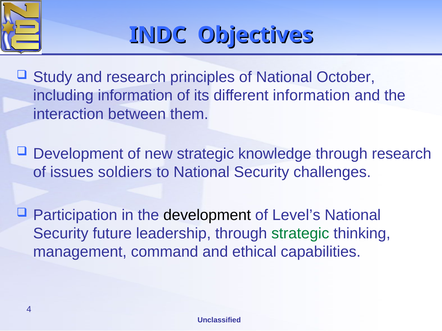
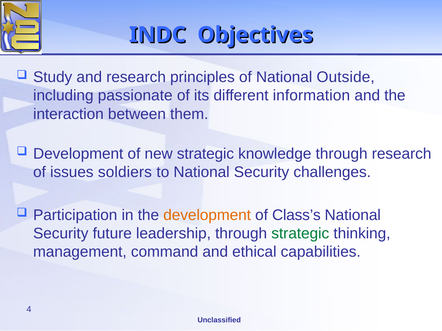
October: October -> Outside
including information: information -> passionate
development at (207, 215) colour: black -> orange
Level’s: Level’s -> Class’s
